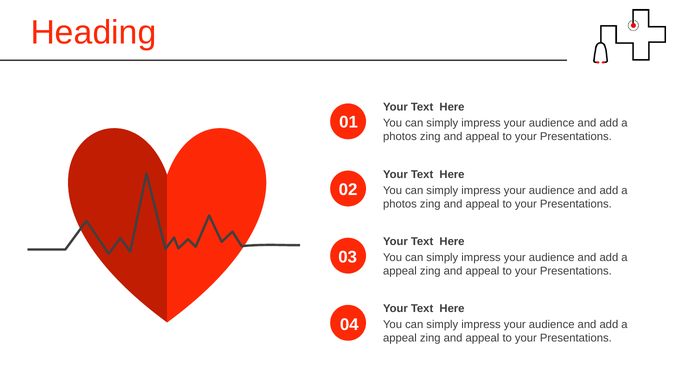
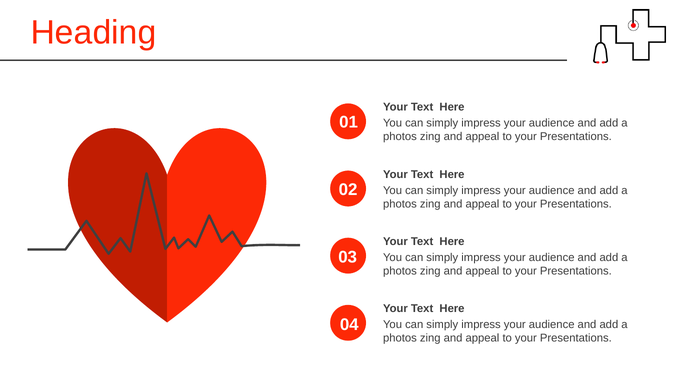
appeal at (400, 271): appeal -> photos
appeal at (400, 338): appeal -> photos
